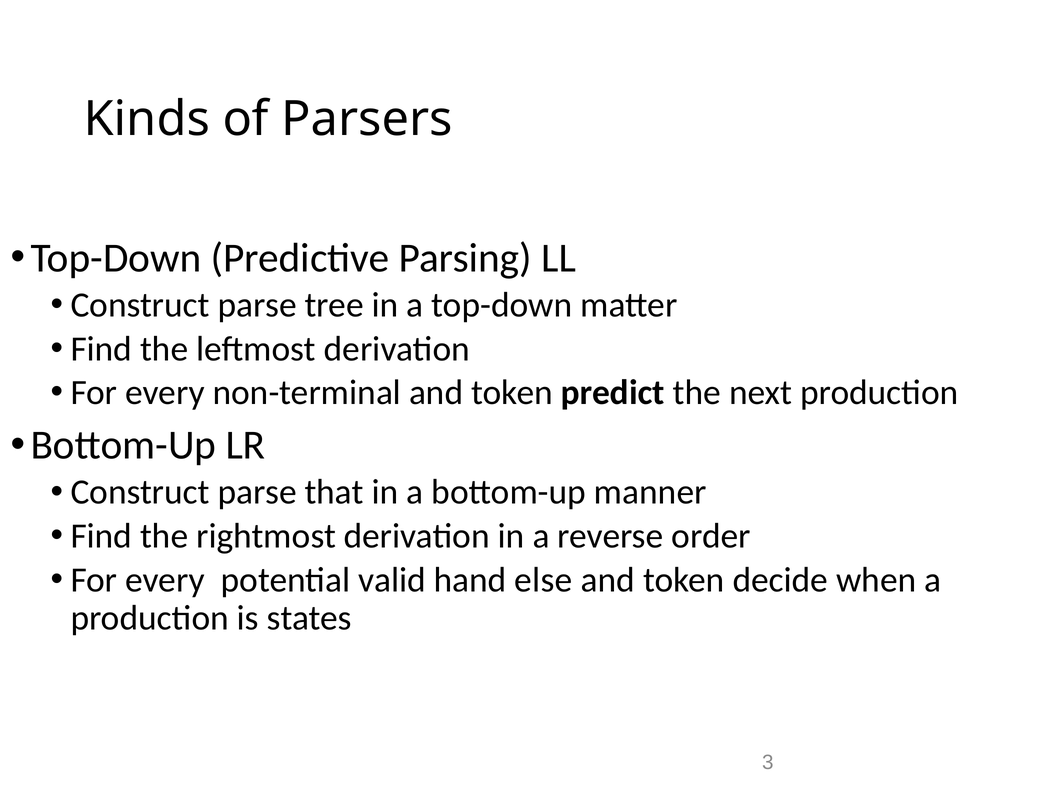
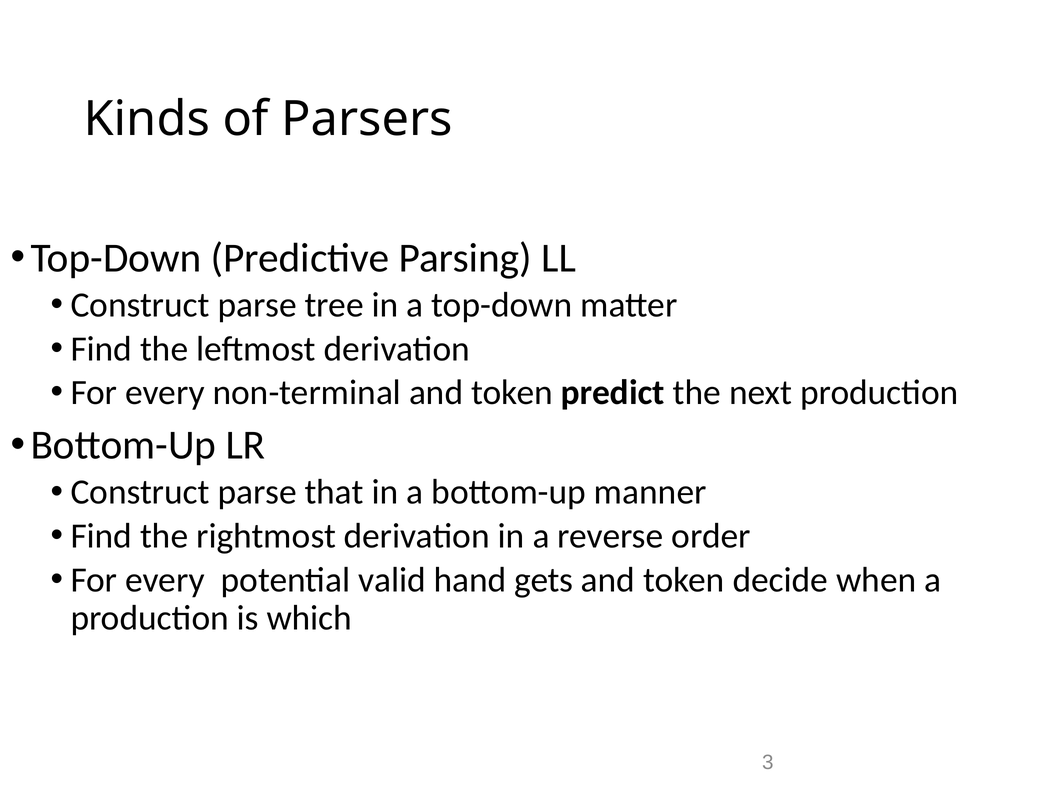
else: else -> gets
states: states -> which
